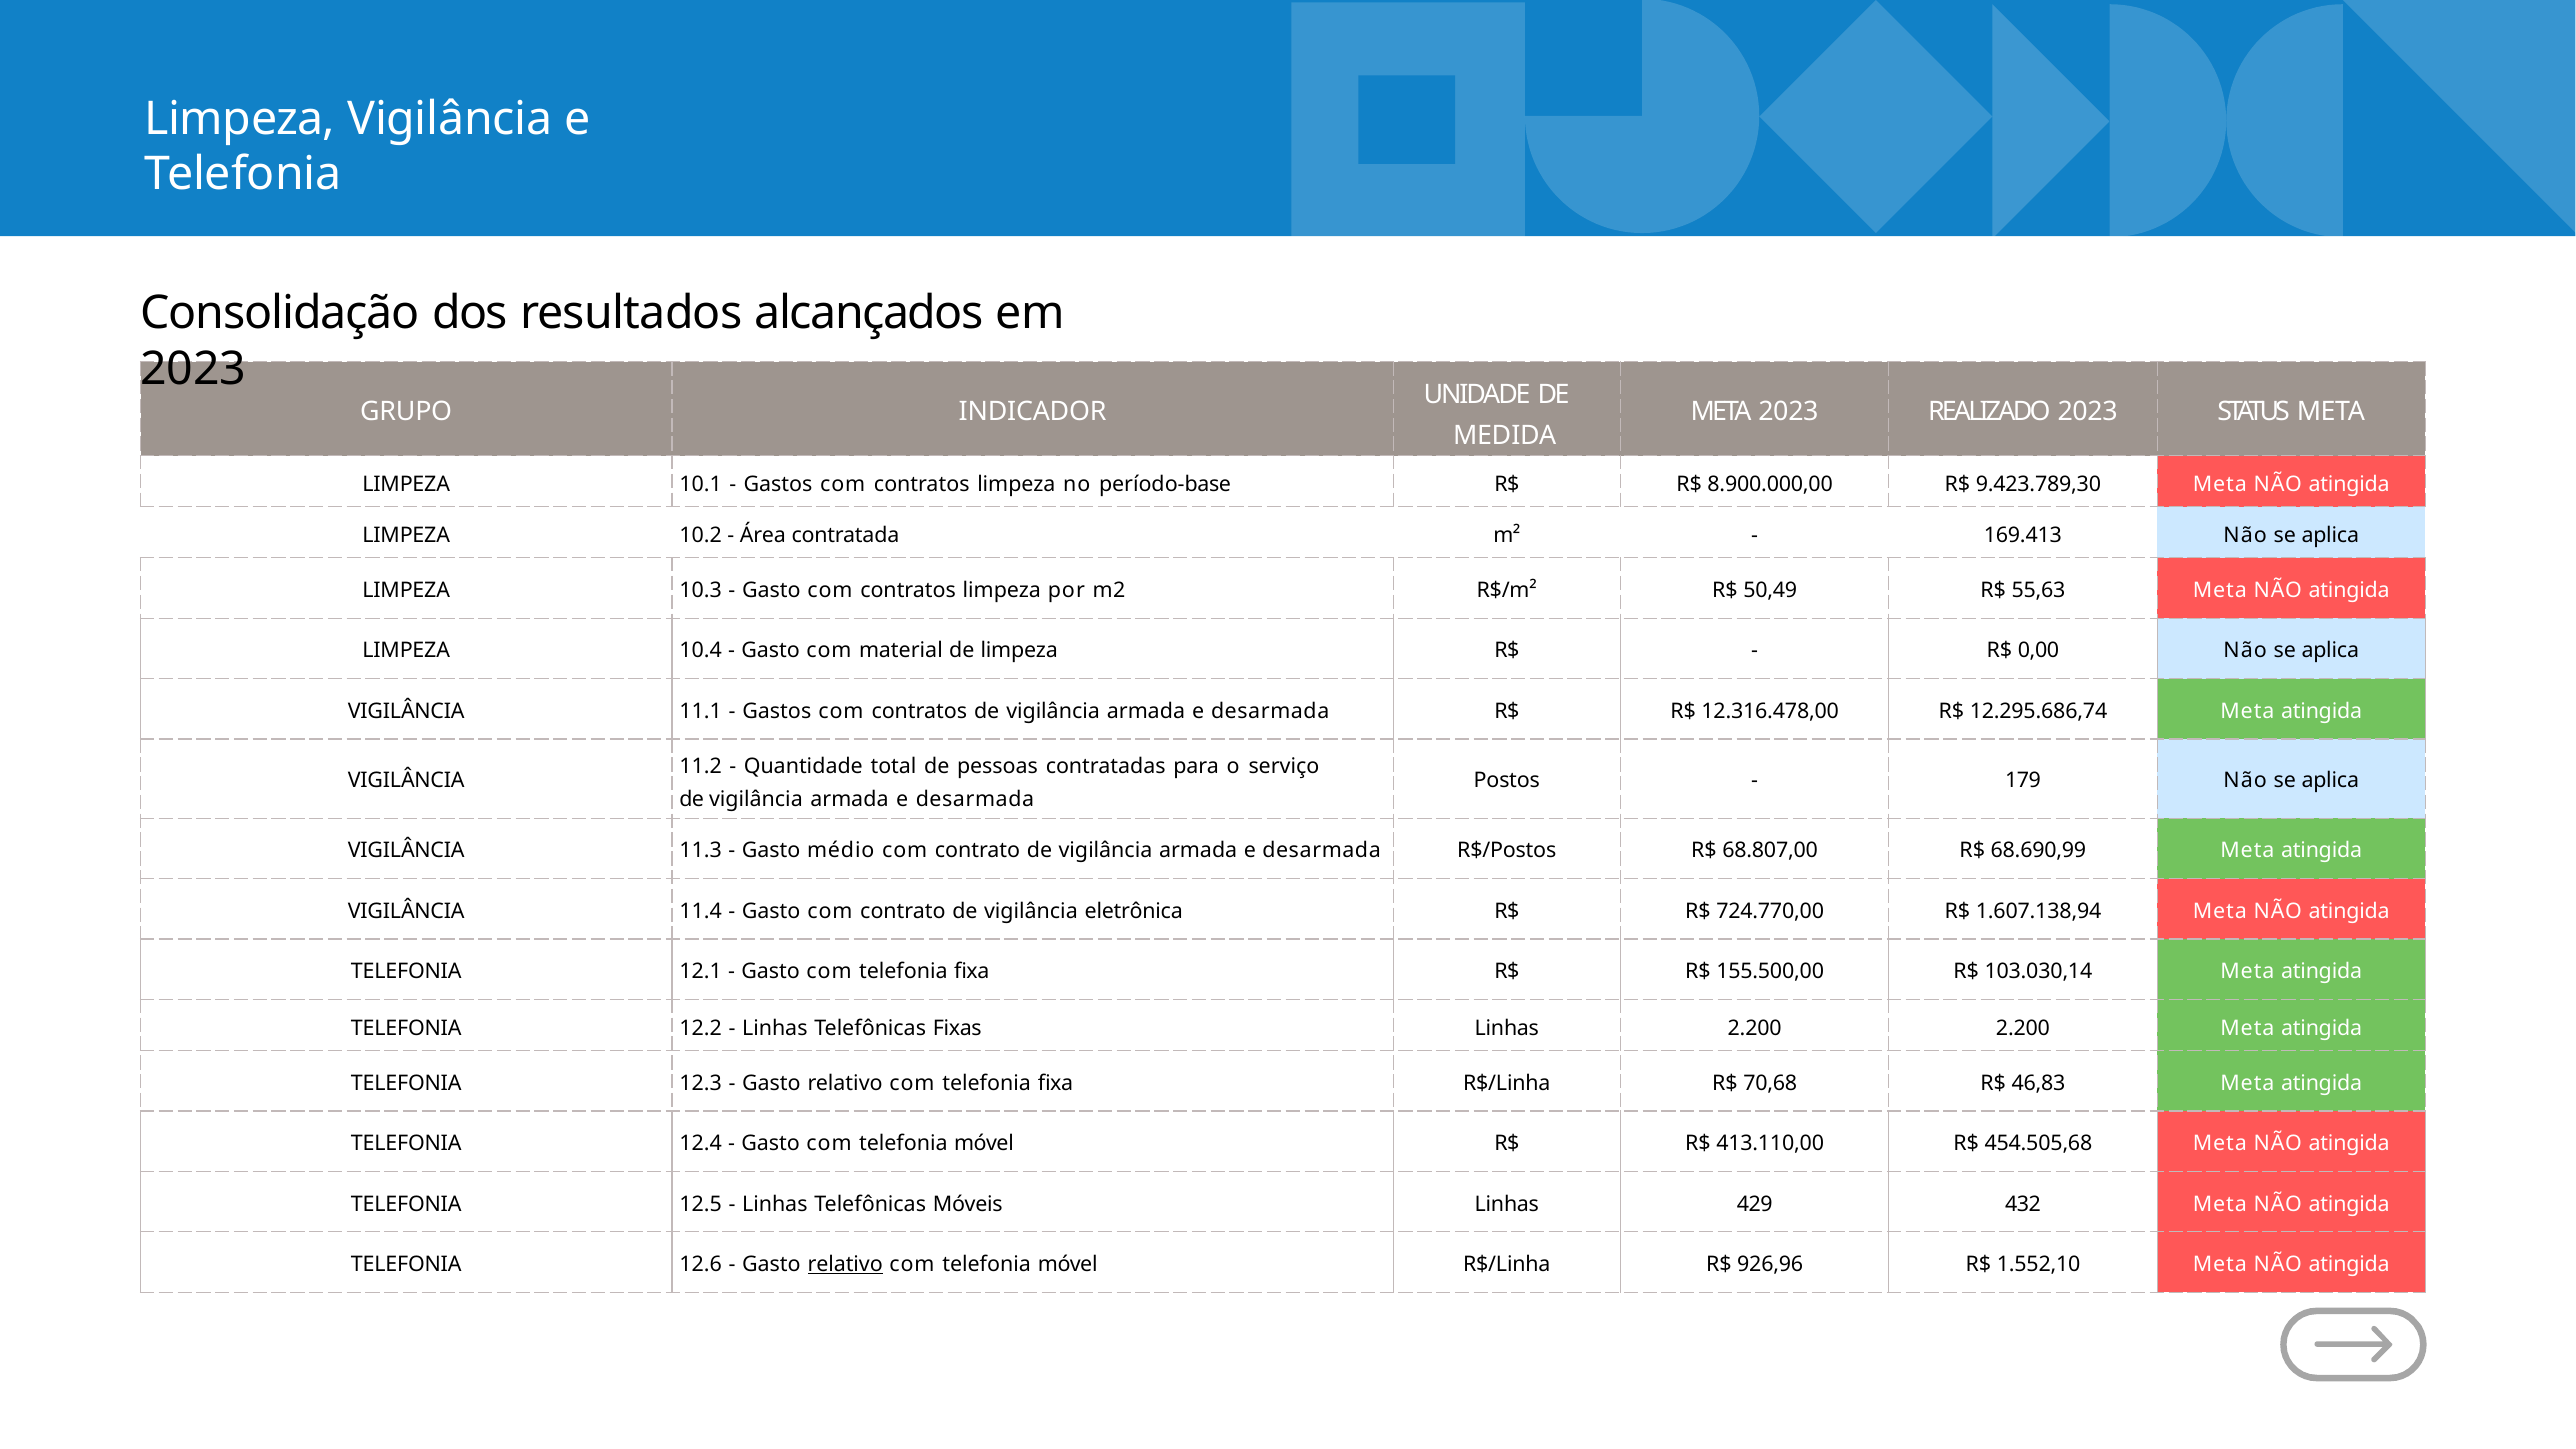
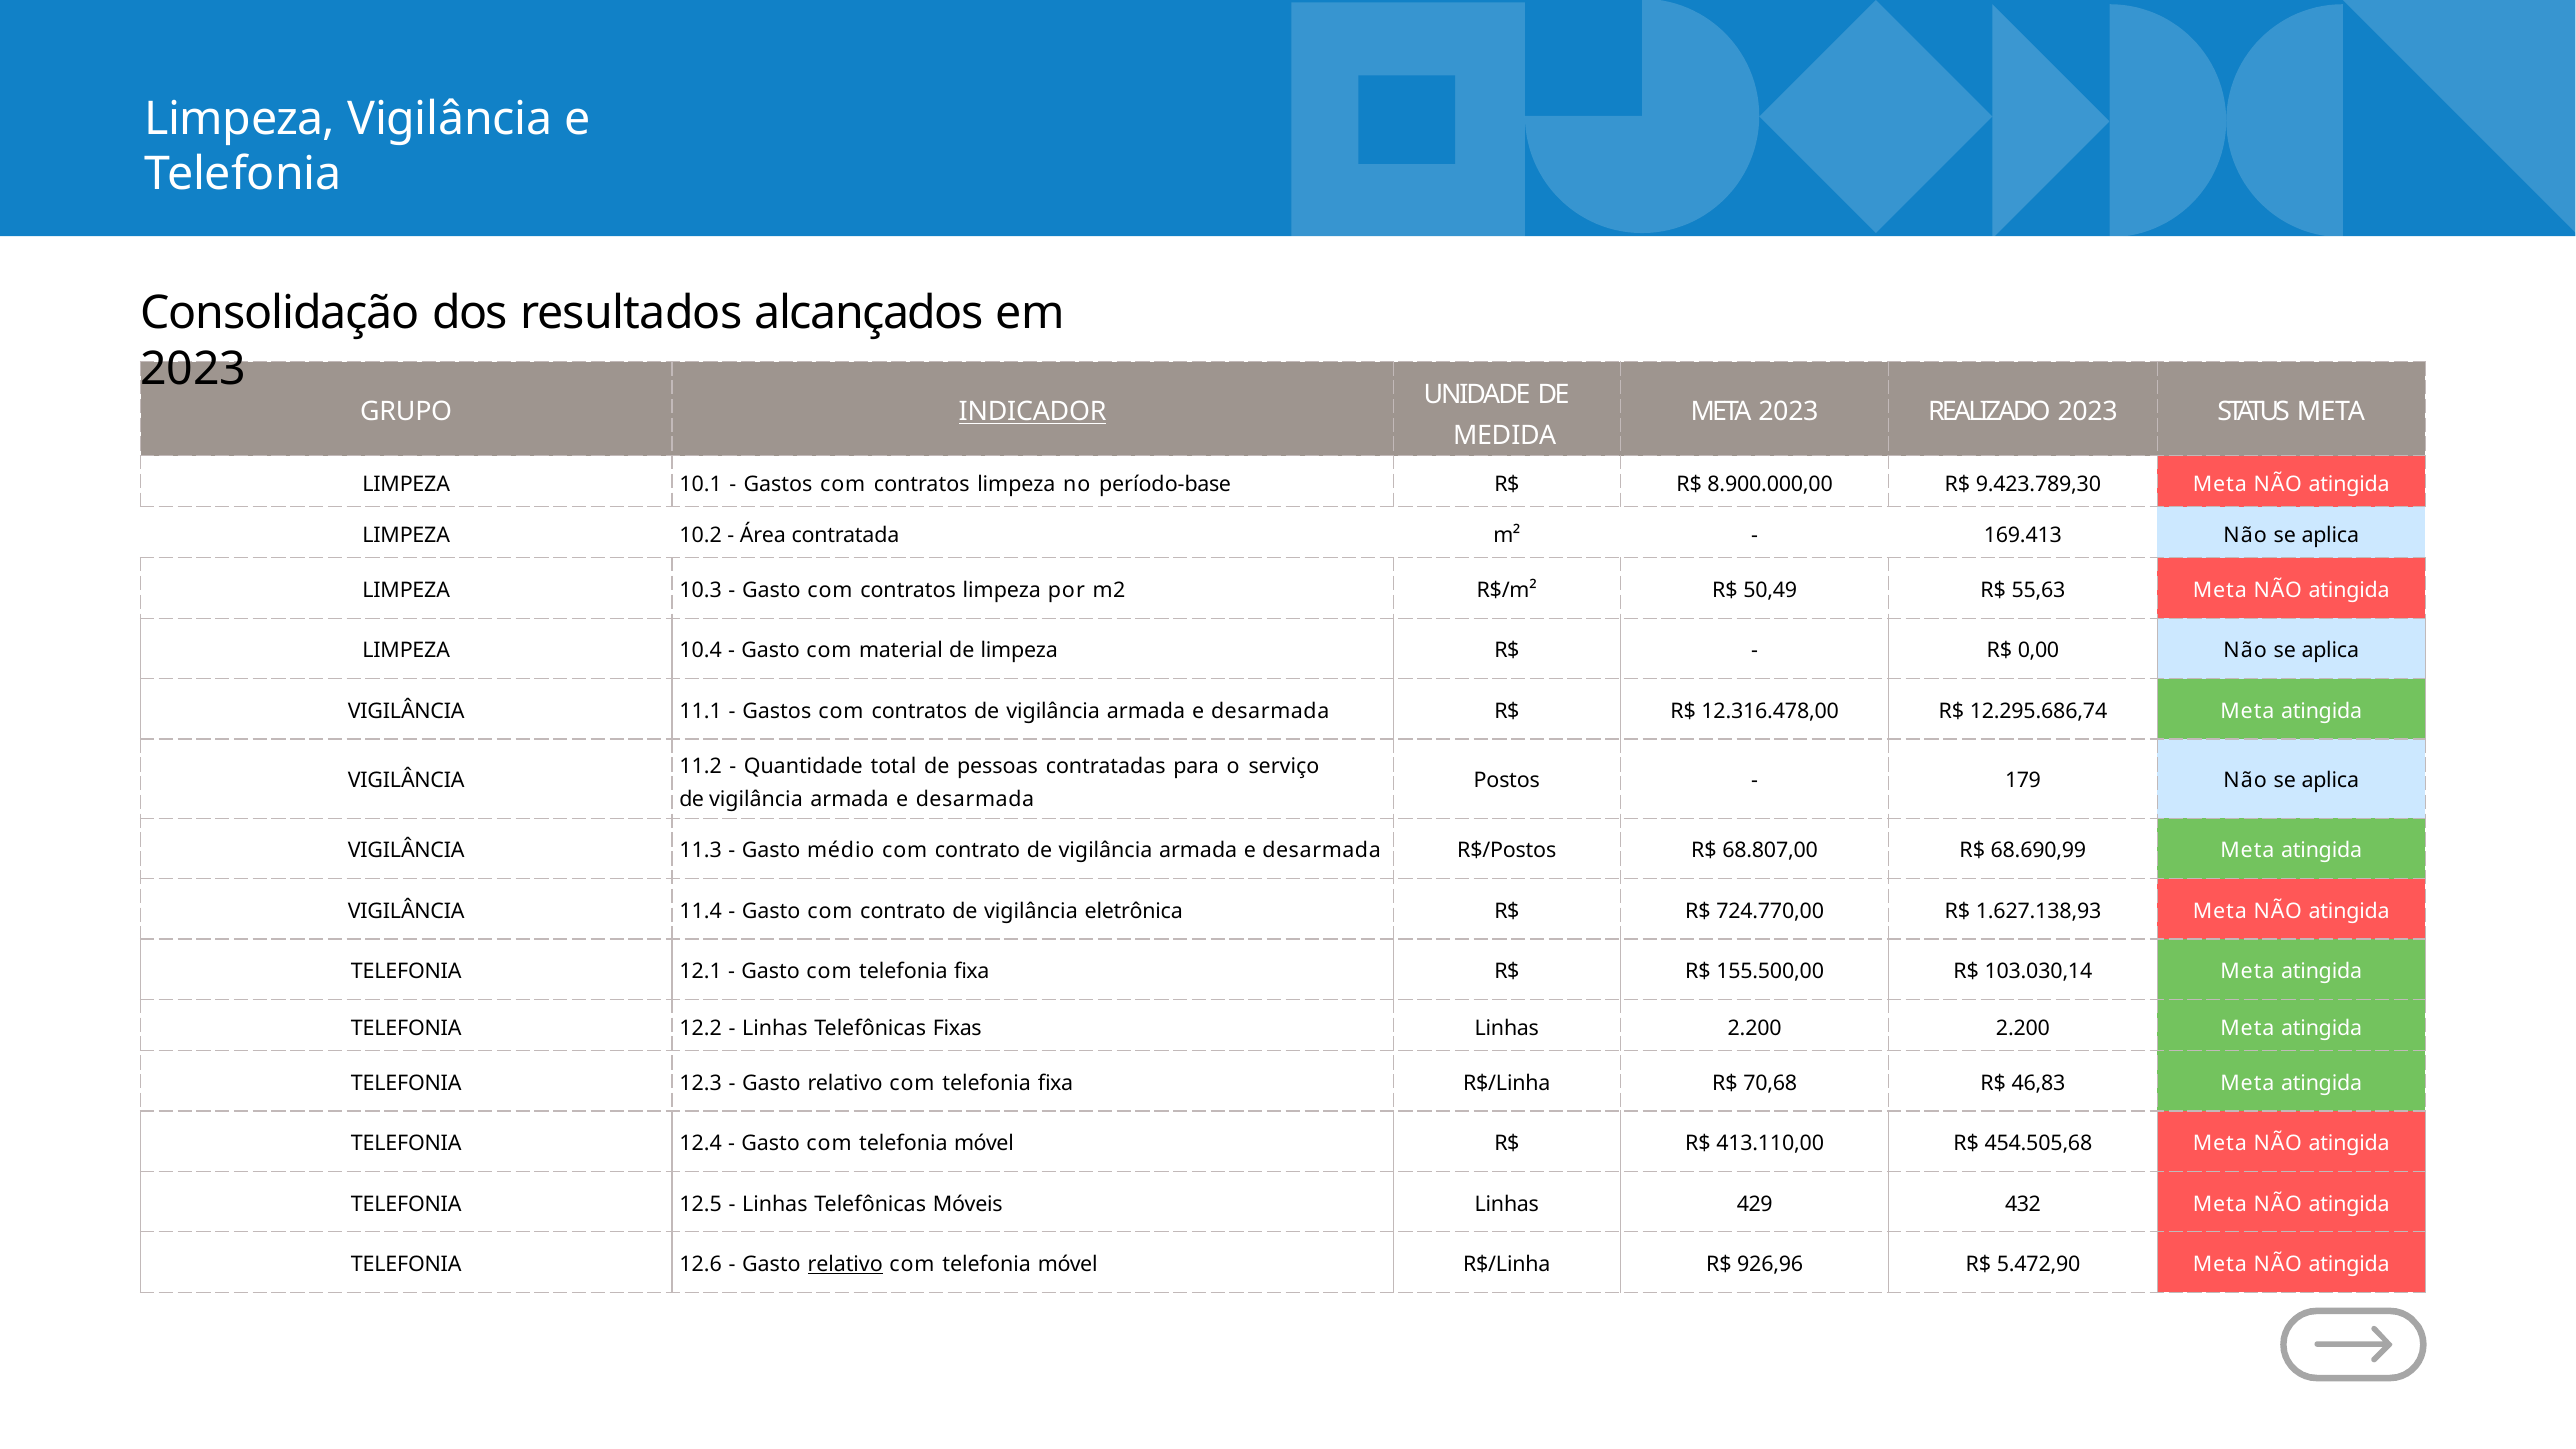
INDICADOR underline: none -> present
1.607.138,94: 1.607.138,94 -> 1.627.138,93
1.552,10: 1.552,10 -> 5.472,90
